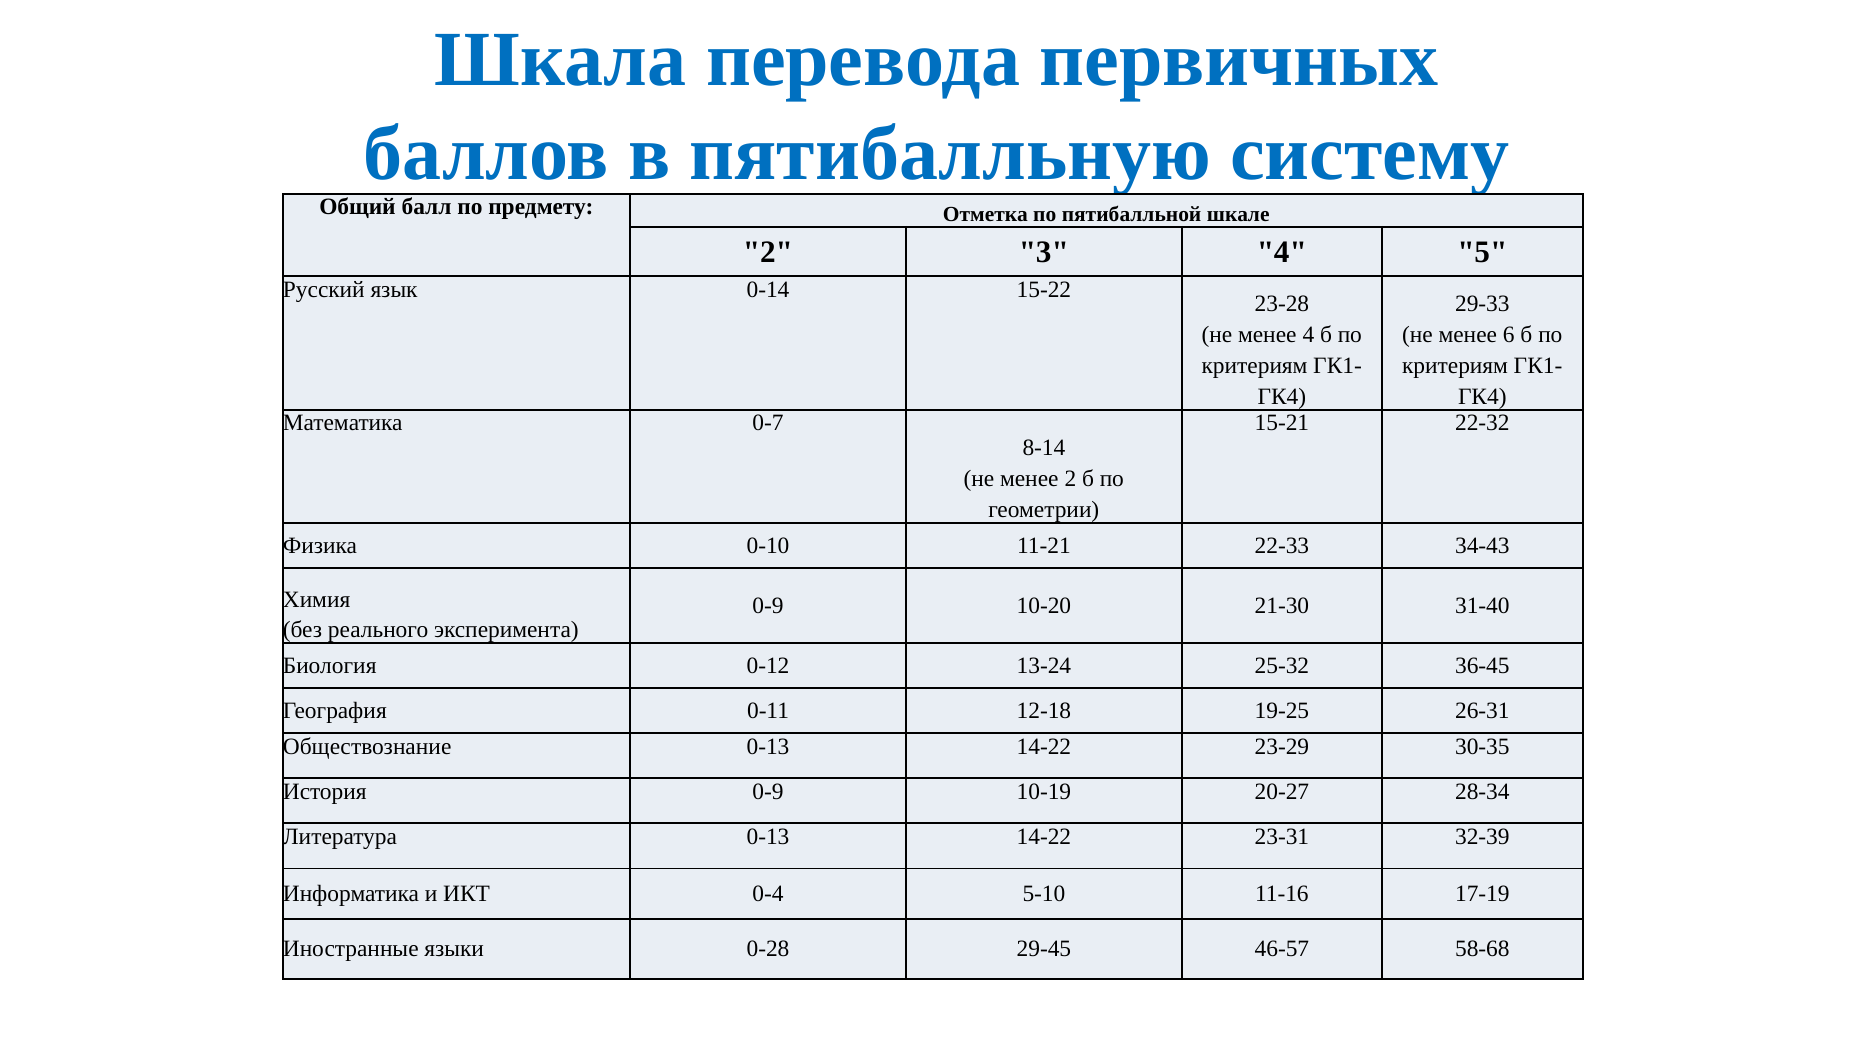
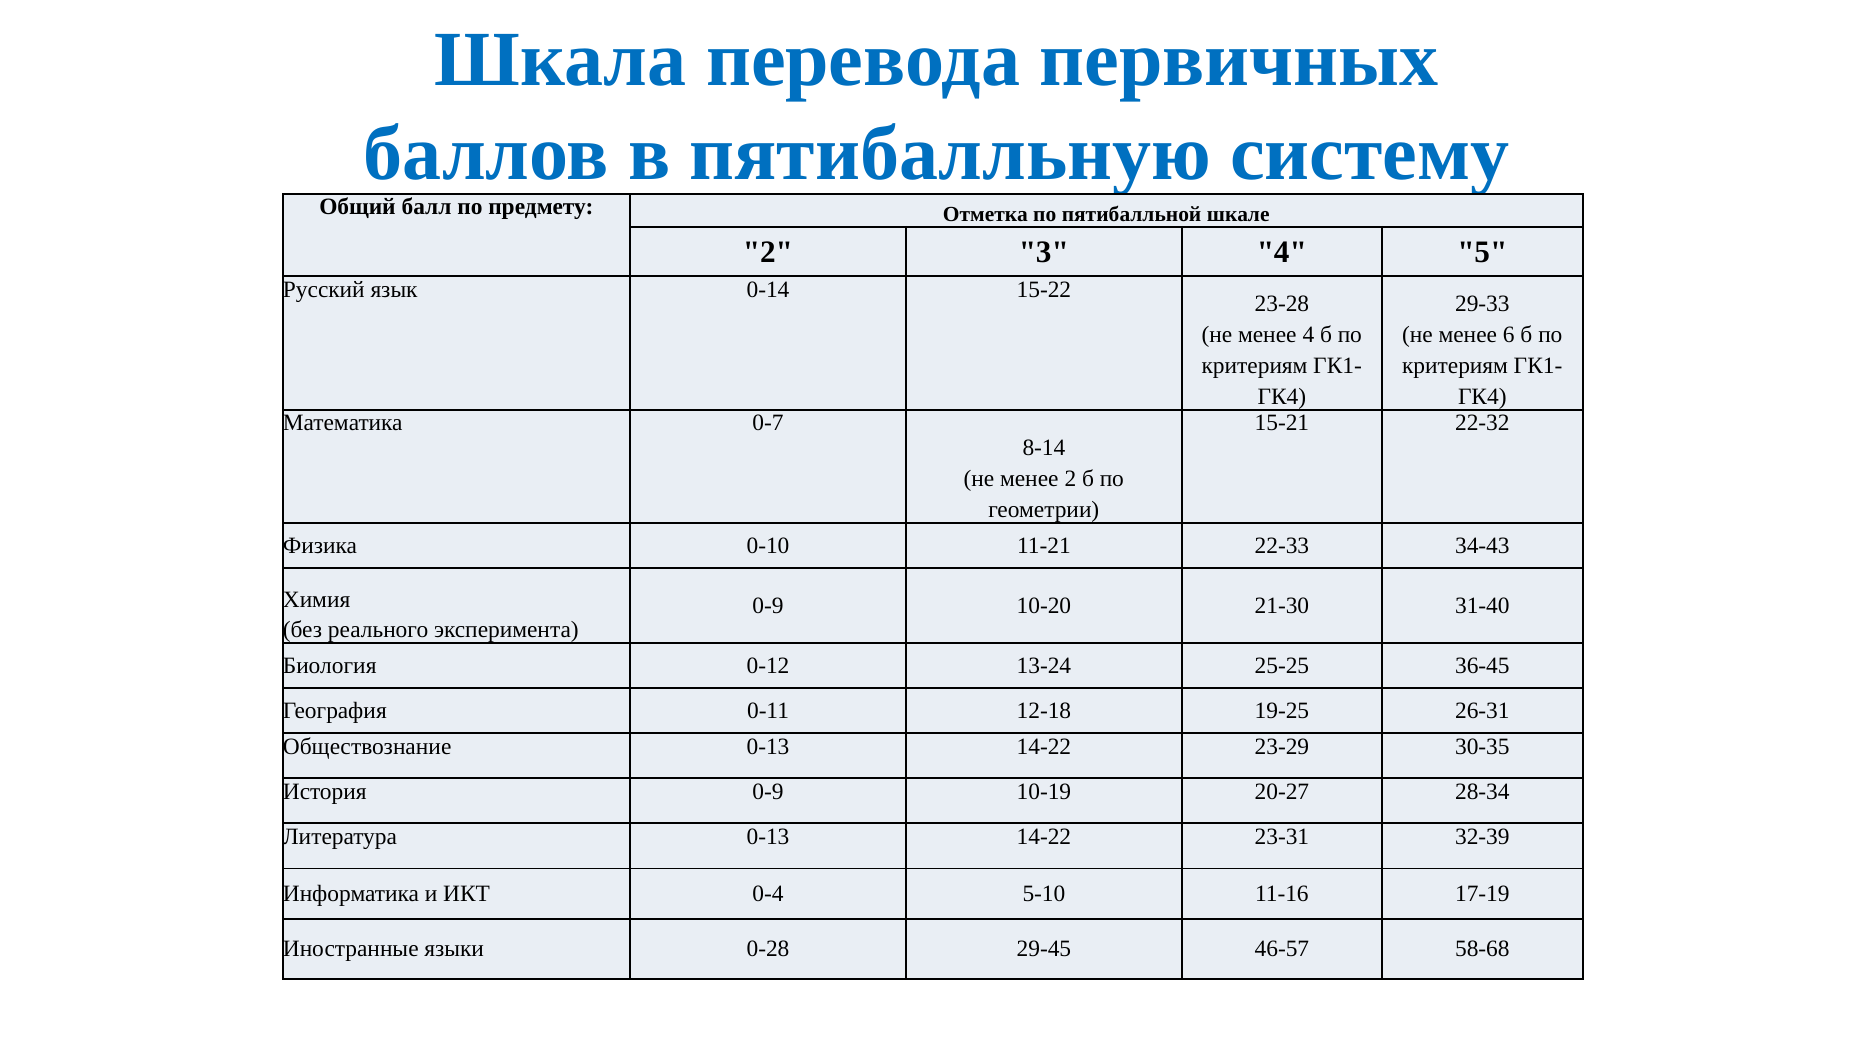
25-32: 25-32 -> 25-25
